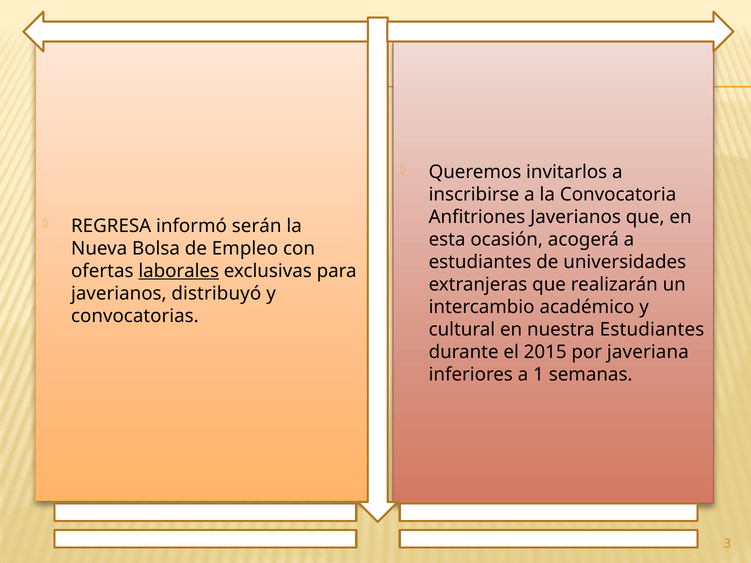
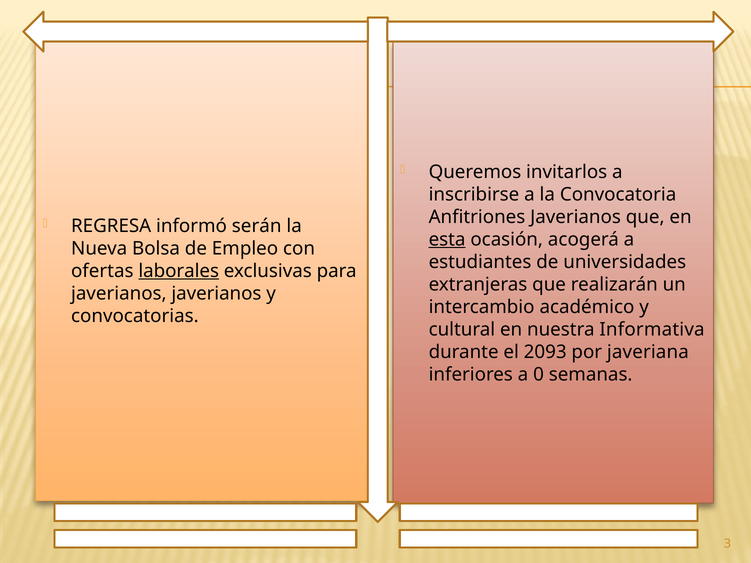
esta underline: none -> present
javerianos distribuyó: distribuyó -> javerianos
nuestra Estudiantes: Estudiantes -> Informativa
2015: 2015 -> 2093
1: 1 -> 0
